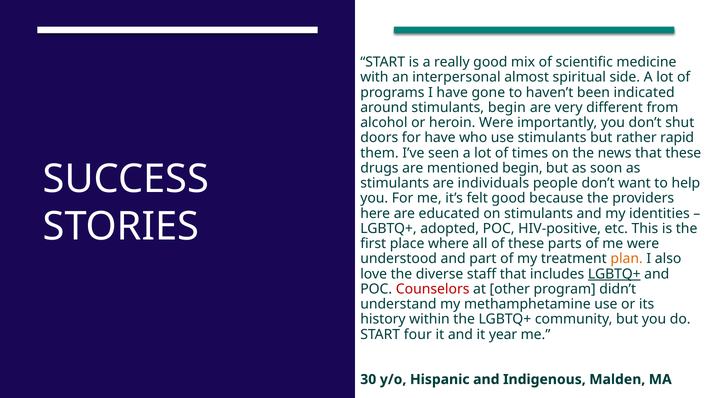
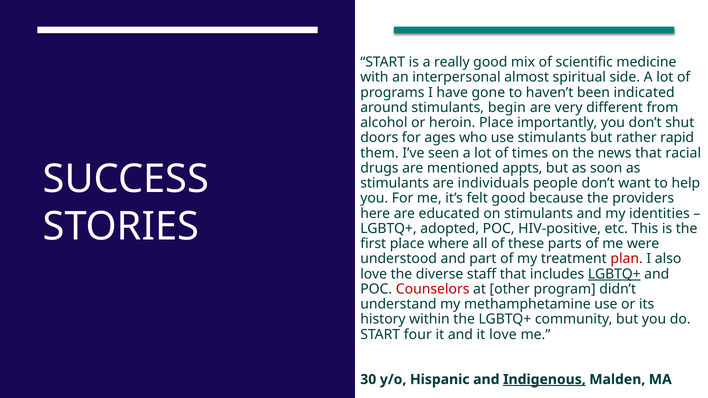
heroin Were: Were -> Place
for have: have -> ages
that these: these -> racial
mentioned begin: begin -> appts
plan colour: orange -> red
it year: year -> love
Indigenous underline: none -> present
